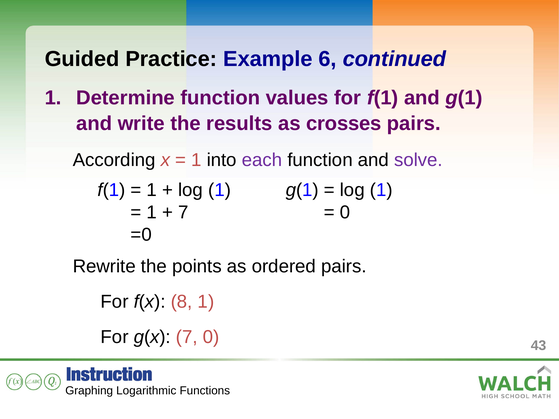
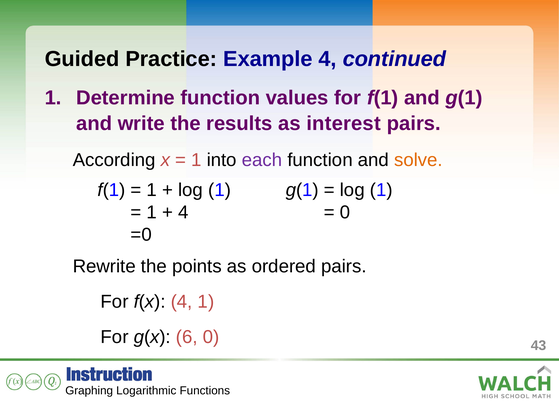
Example 6: 6 -> 4
crosses: crosses -> interest
solve colour: purple -> orange
7 at (183, 213): 7 -> 4
f(x 8: 8 -> 4
g(x 7: 7 -> 6
